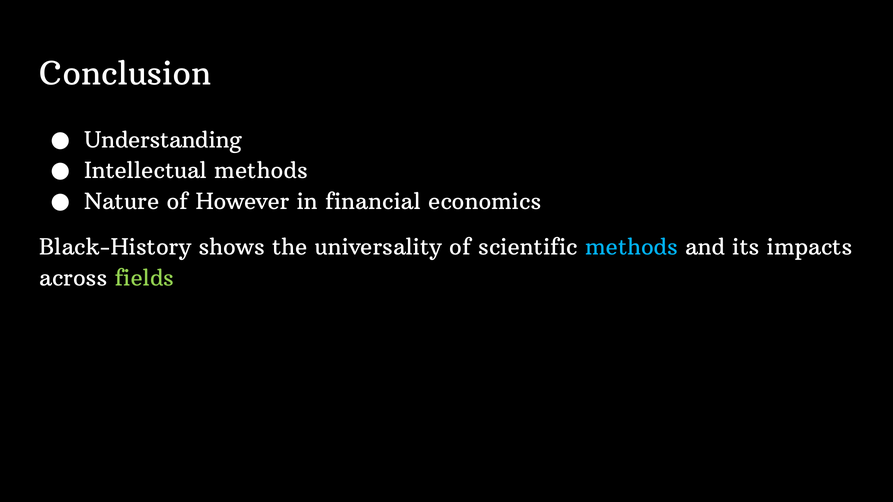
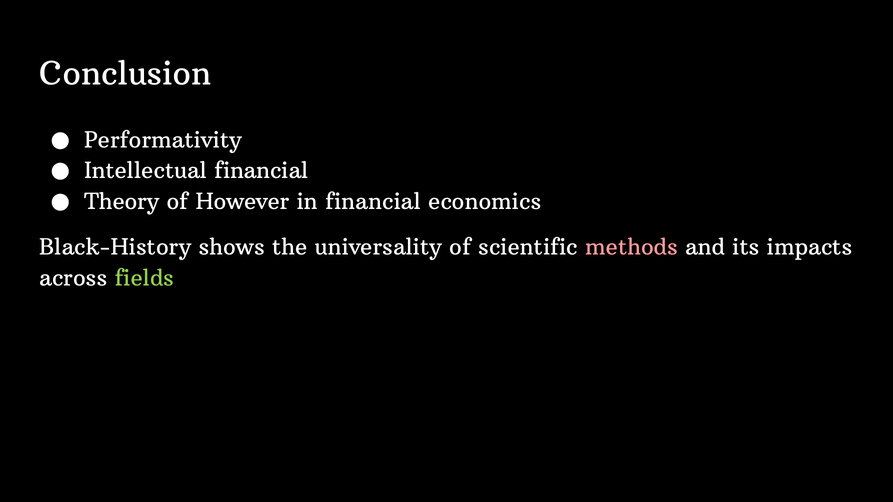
Understanding: Understanding -> Performativity
Intellectual methods: methods -> financial
Nature: Nature -> Theory
methods at (632, 248) colour: light blue -> pink
